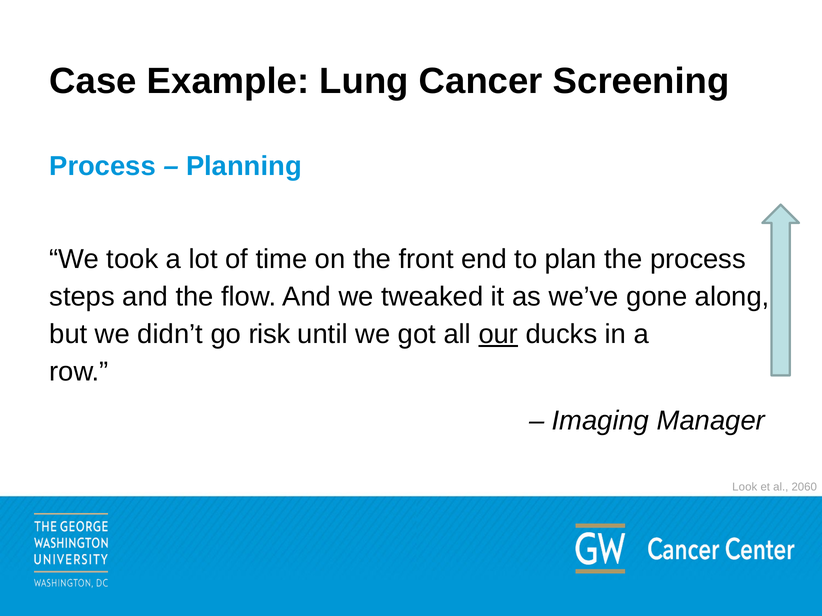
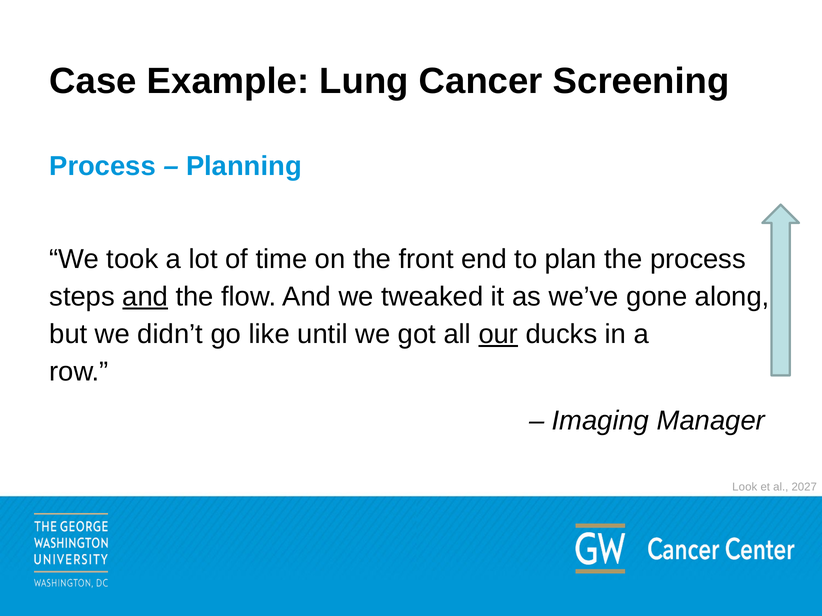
and at (145, 297) underline: none -> present
risk: risk -> like
2060: 2060 -> 2027
